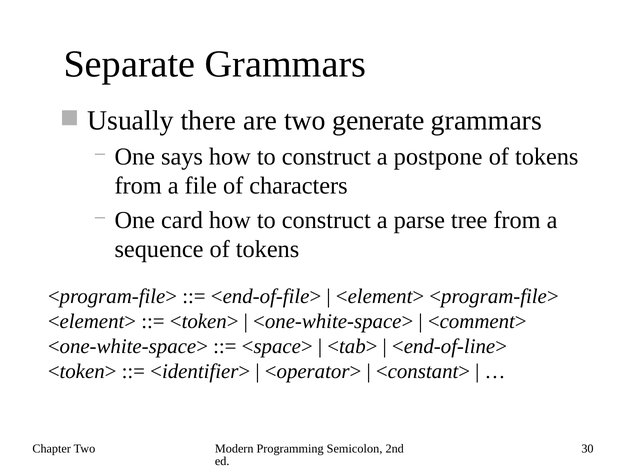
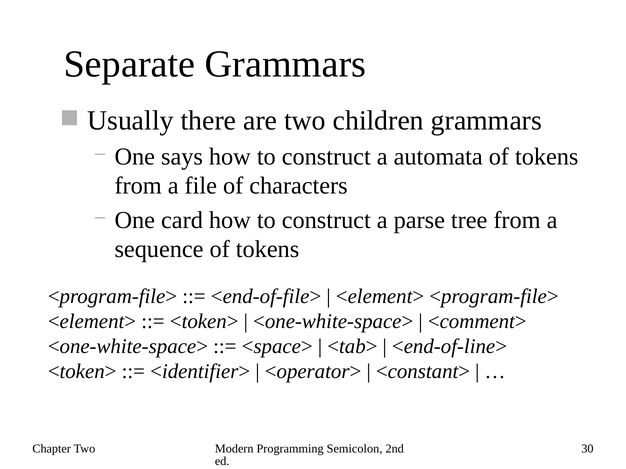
generate: generate -> children
postpone: postpone -> automata
